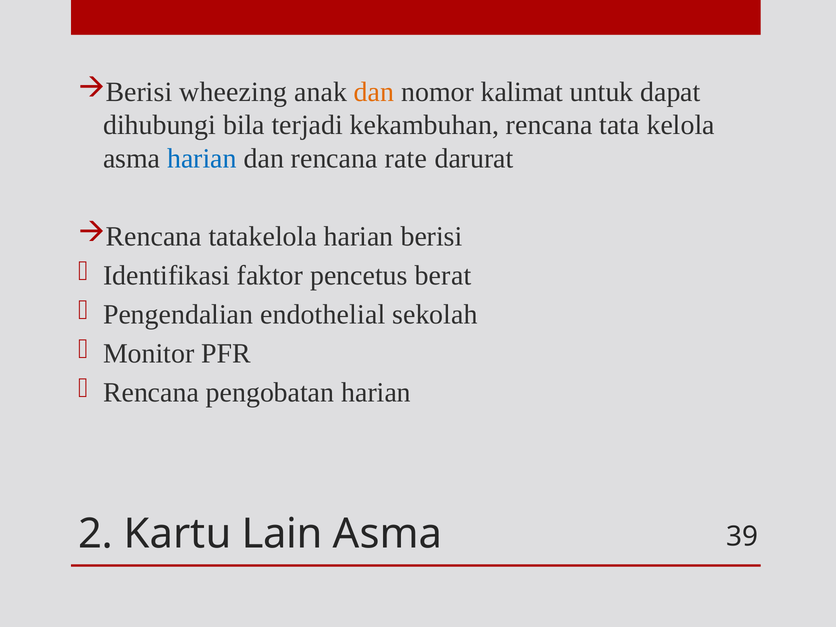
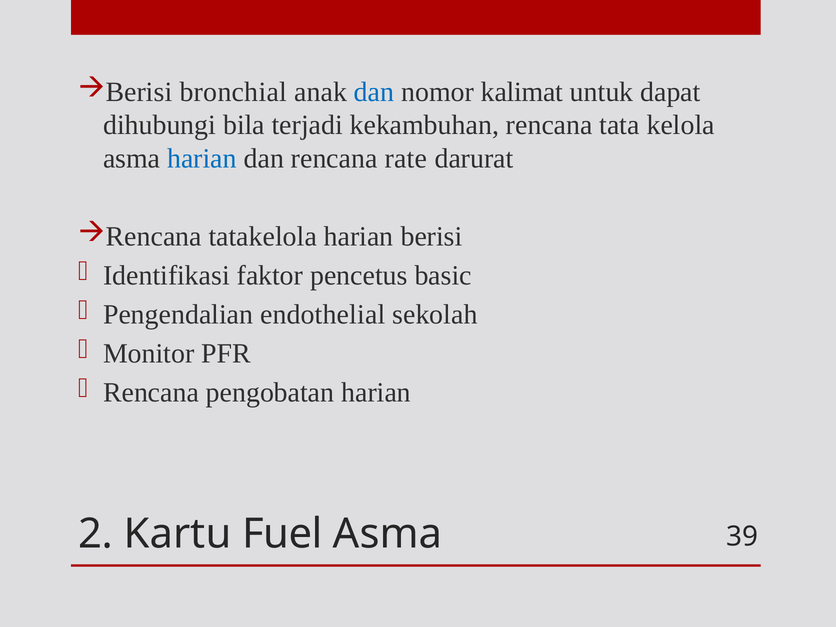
wheezing: wheezing -> bronchial
dan at (374, 92) colour: orange -> blue
berat: berat -> basic
Lain: Lain -> Fuel
